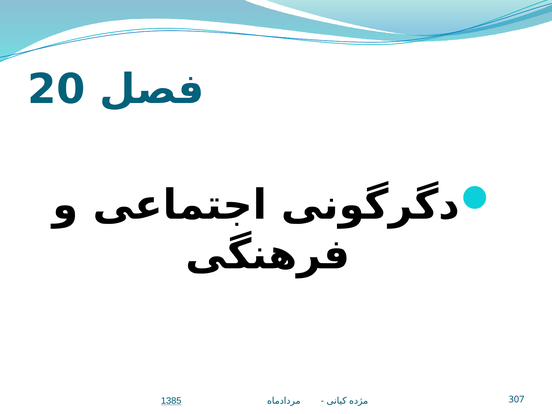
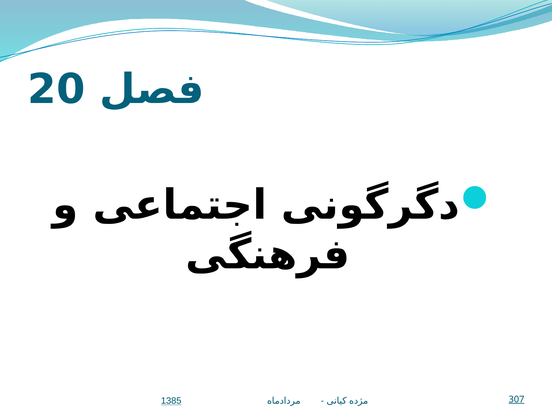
307 underline: none -> present
